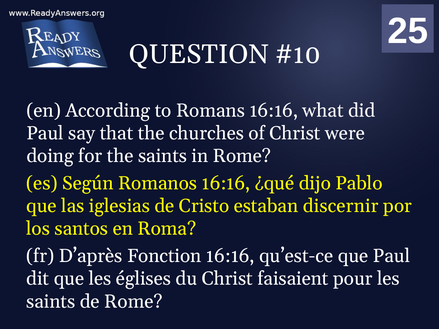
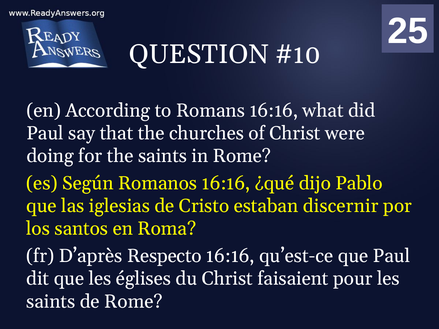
Fonction: Fonction -> Respecto
